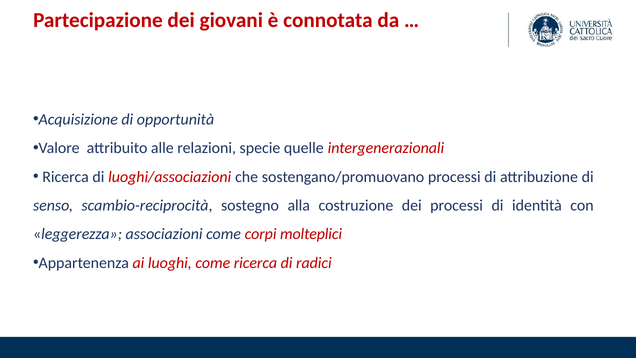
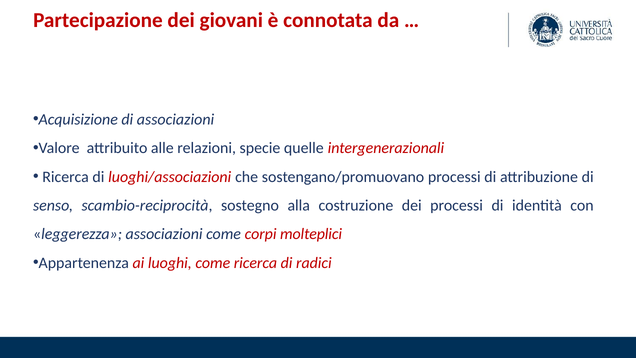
di opportunità: opportunità -> associazioni
